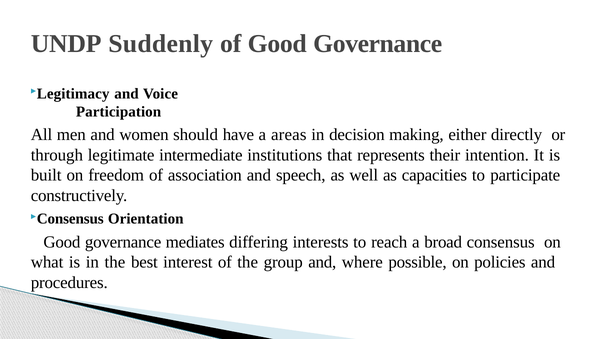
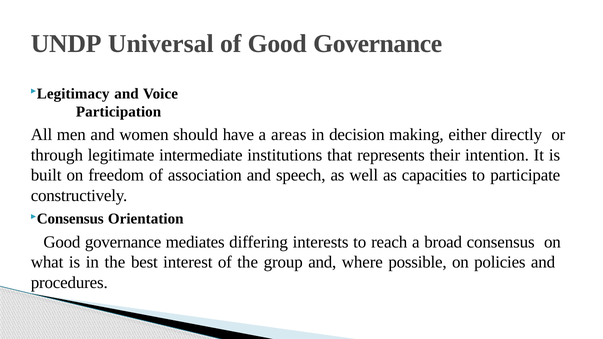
Suddenly: Suddenly -> Universal
